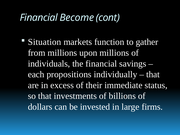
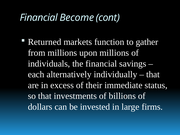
Situation: Situation -> Returned
propositions: propositions -> alternatively
